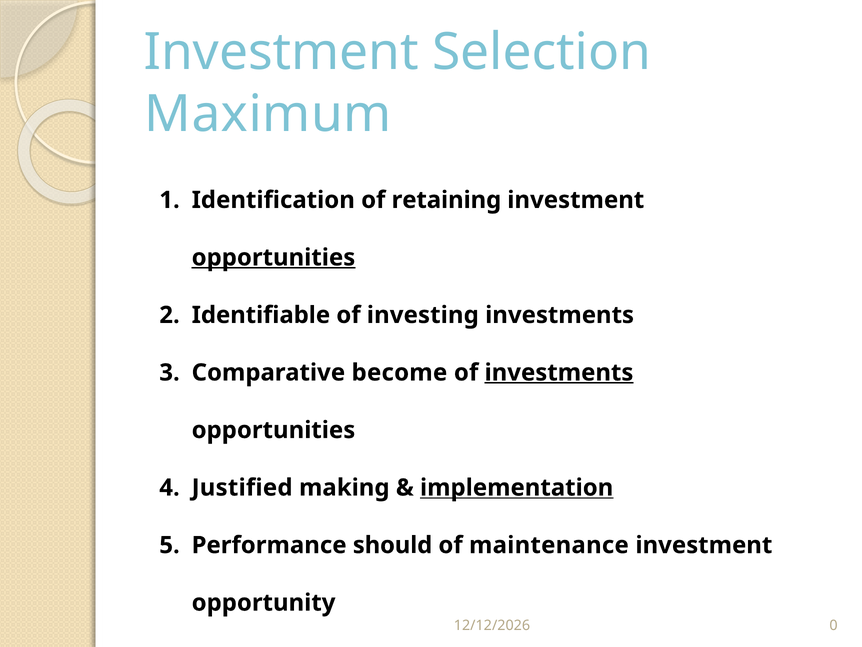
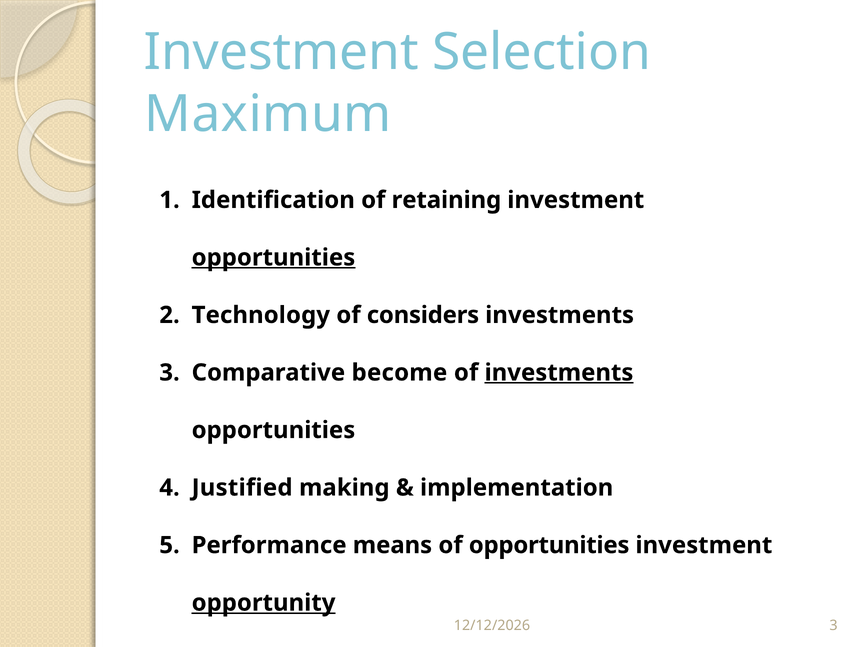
Identifiable: Identifiable -> Technology
investing: investing -> considers
implementation underline: present -> none
should: should -> means
of maintenance: maintenance -> opportunities
opportunity underline: none -> present
0 at (834, 625): 0 -> 3
